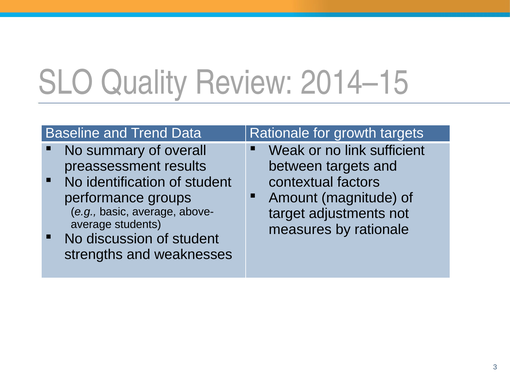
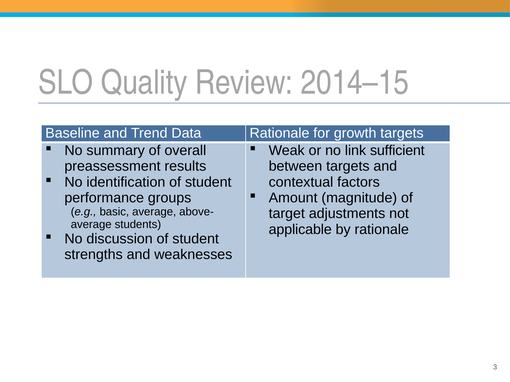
measures: measures -> applicable
